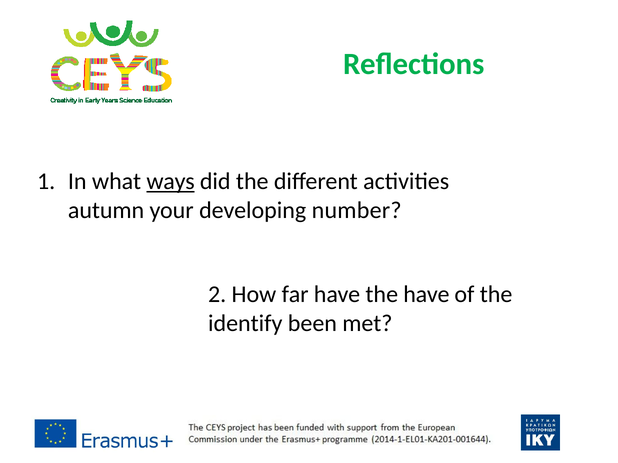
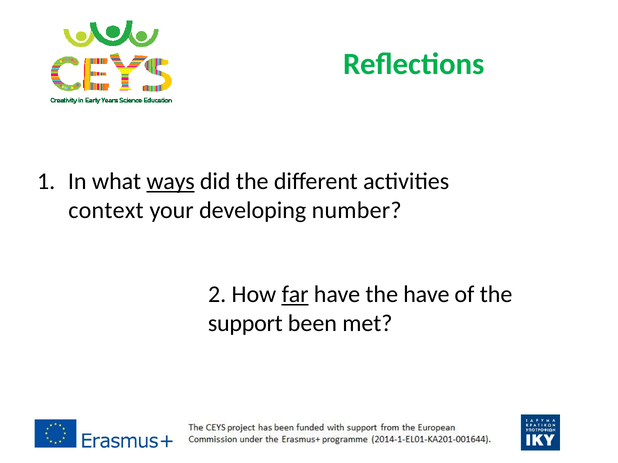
autumn: autumn -> context
far underline: none -> present
identify: identify -> support
